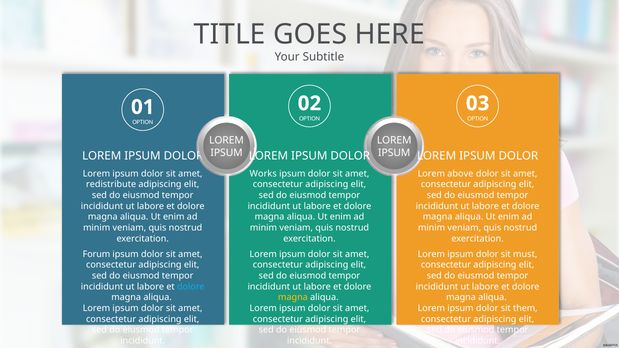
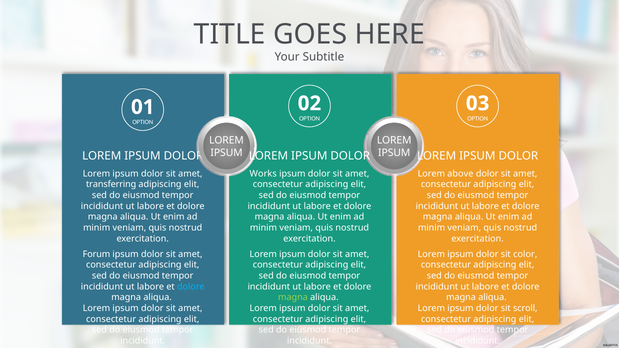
redistribute: redistribute -> transferring
must: must -> color
magna at (293, 298) colour: yellow -> light green
them: them -> scroll
